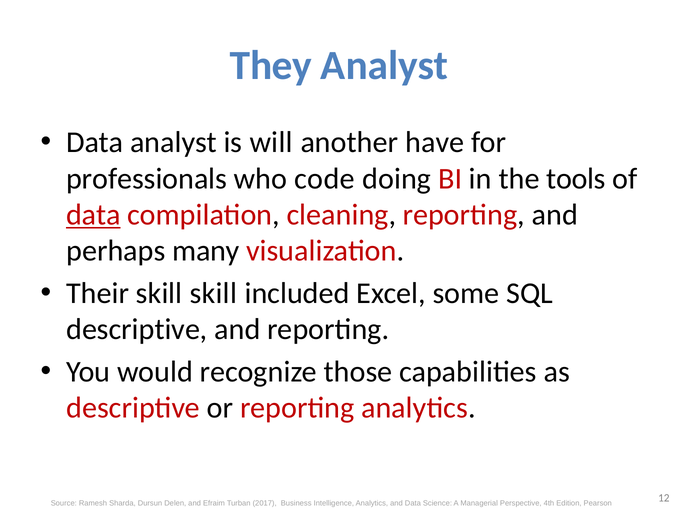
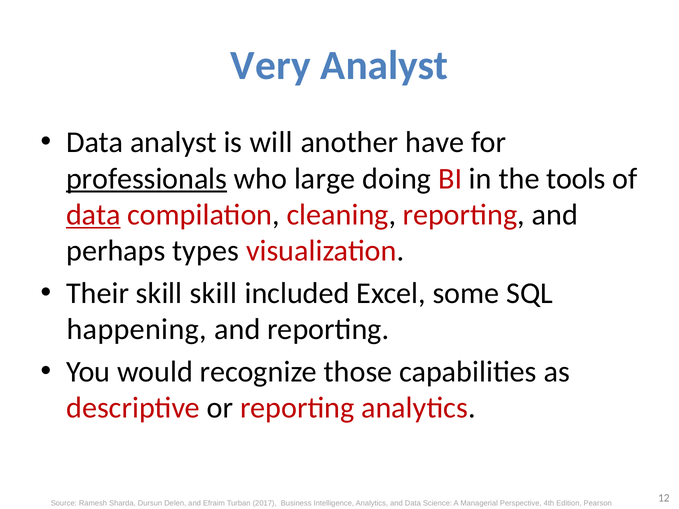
They: They -> Very
professionals underline: none -> present
code: code -> large
many: many -> types
descriptive at (137, 330): descriptive -> happening
